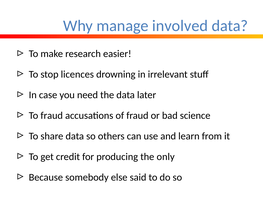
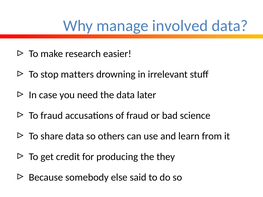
licences: licences -> matters
only: only -> they
